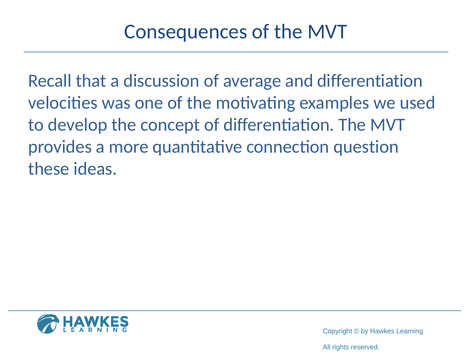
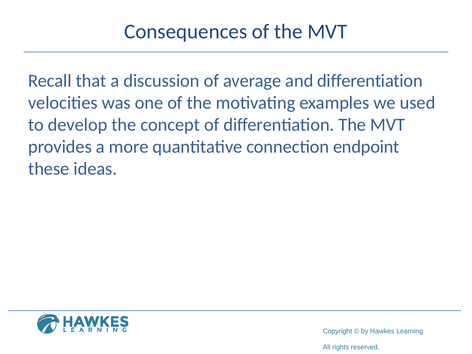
question: question -> endpoint
